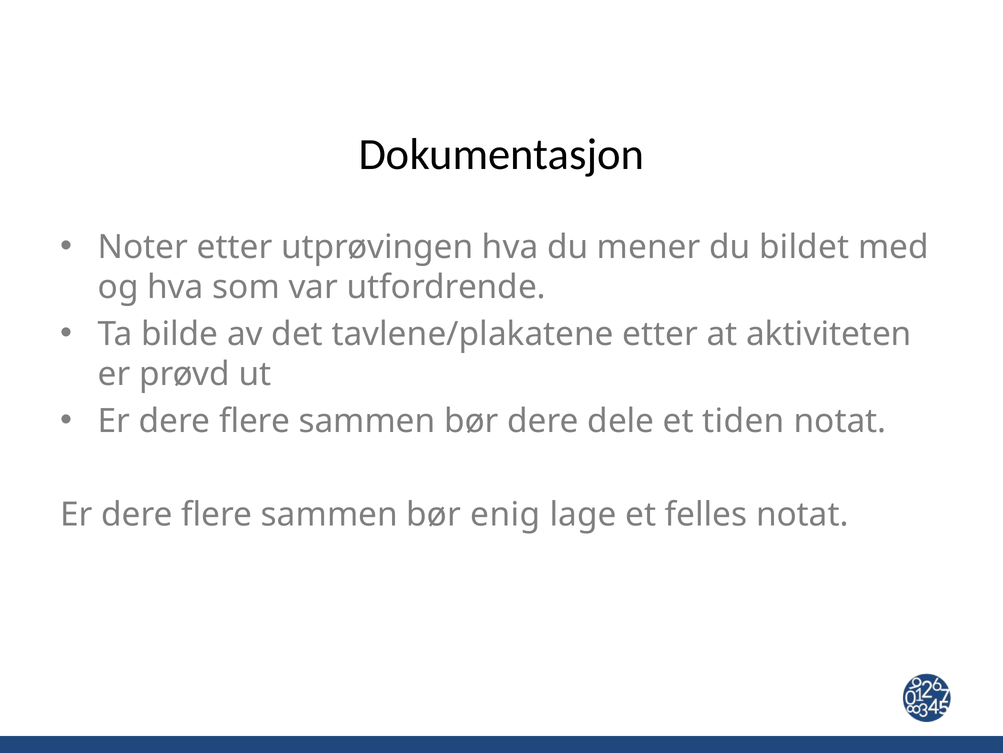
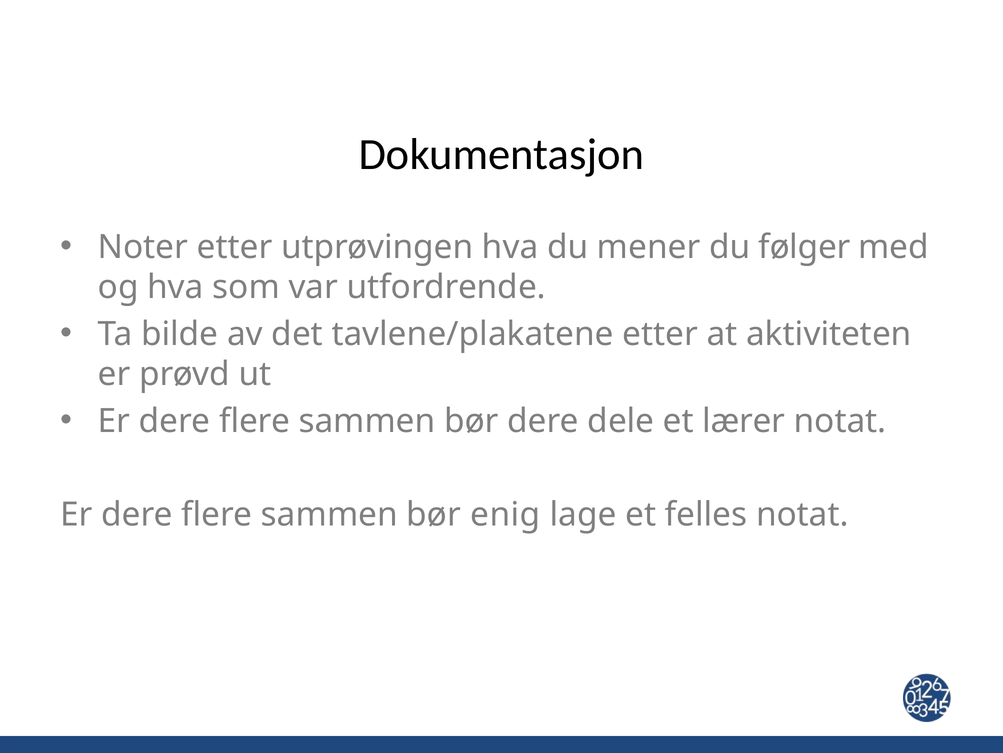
bildet: bildet -> følger
tiden: tiden -> lærer
